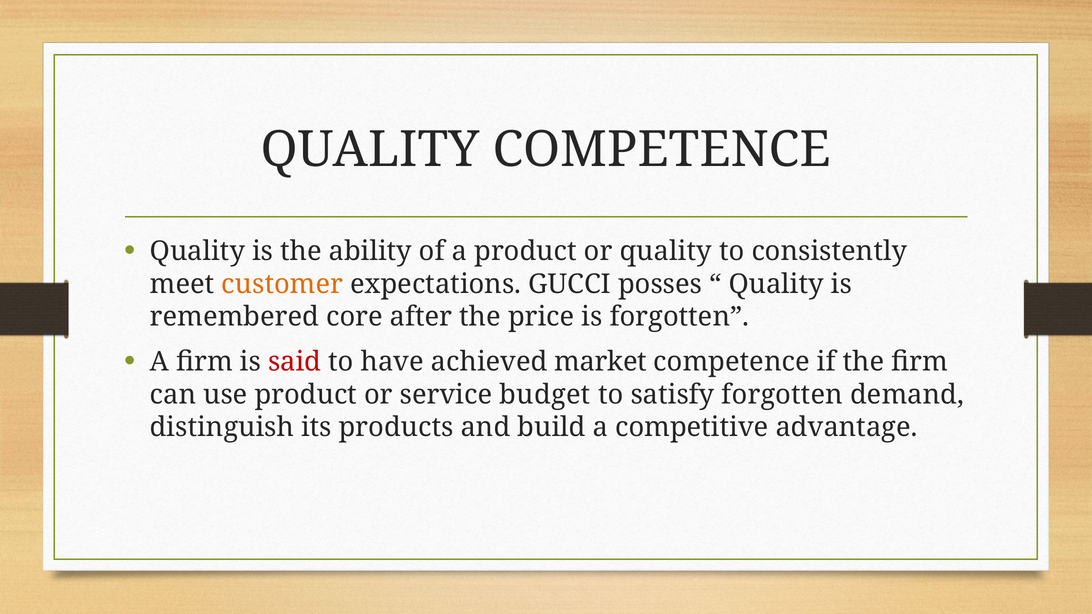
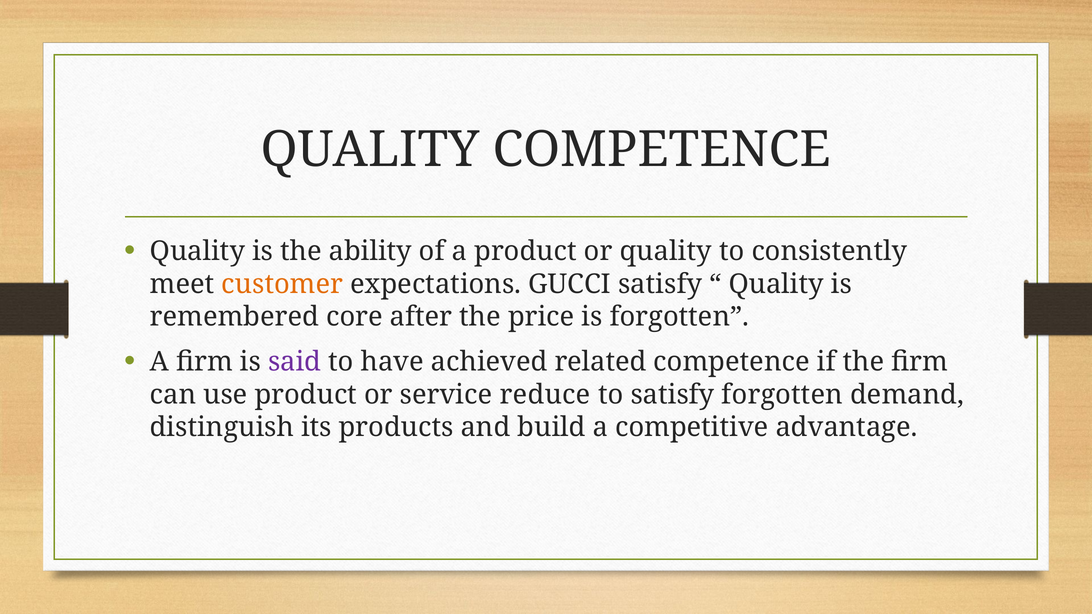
GUCCI posses: posses -> satisfy
said colour: red -> purple
market: market -> related
budget: budget -> reduce
